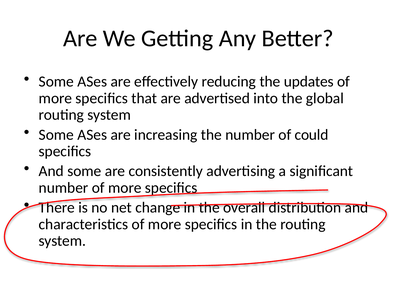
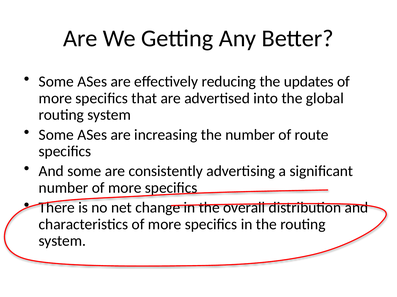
could: could -> route
